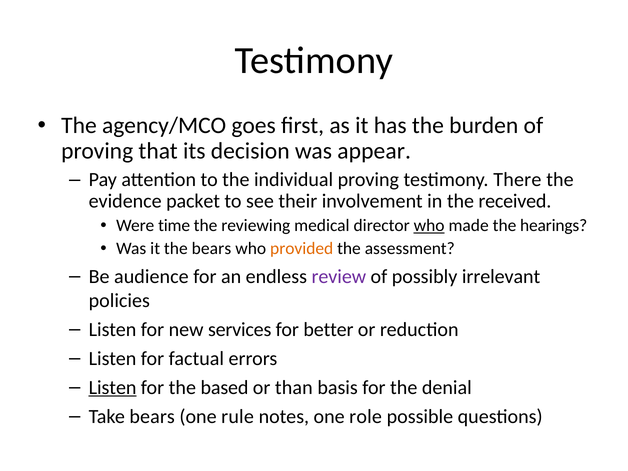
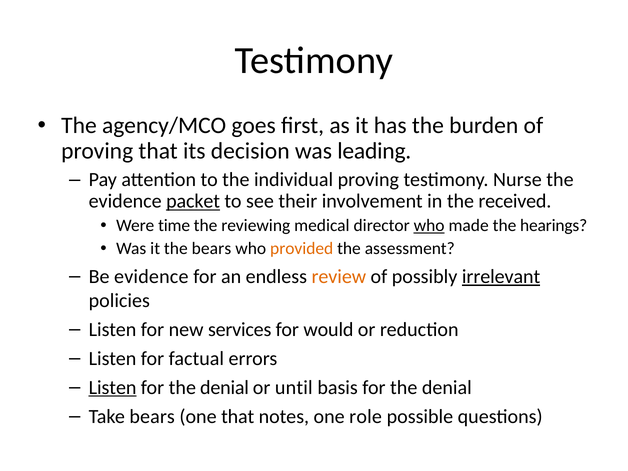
appear: appear -> leading
There: There -> Nurse
packet underline: none -> present
Be audience: audience -> evidence
review colour: purple -> orange
irrelevant underline: none -> present
better: better -> would
based at (224, 387): based -> denial
than: than -> until
one rule: rule -> that
